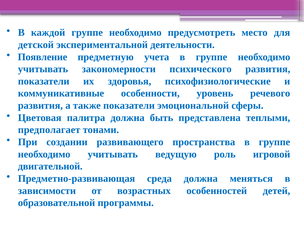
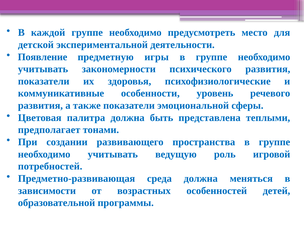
учета: учета -> игры
двигательной: двигательной -> потребностей
